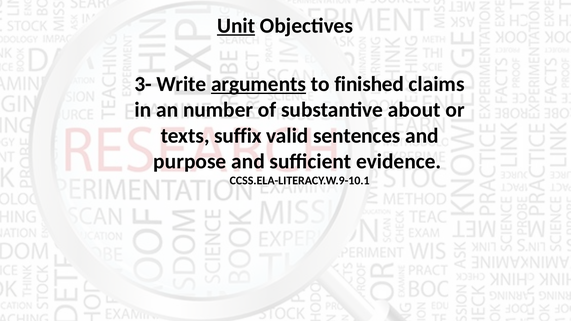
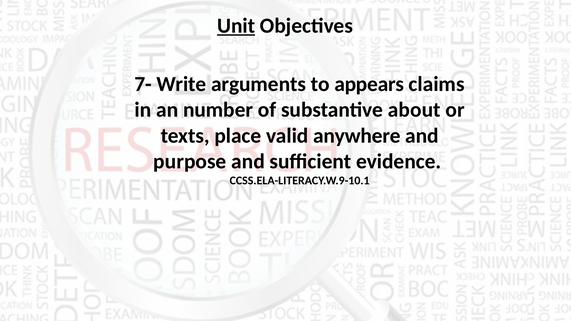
3-: 3- -> 7-
arguments underline: present -> none
finished: finished -> appears
suffix: suffix -> place
sentences: sentences -> anywhere
